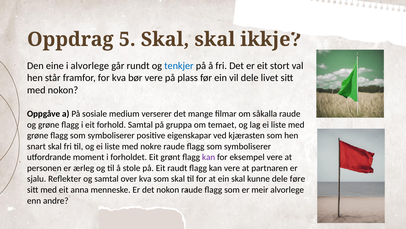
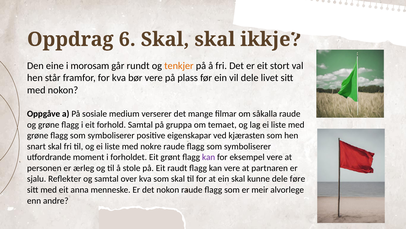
5: 5 -> 6
i alvorlege: alvorlege -> morosam
tenkjer colour: blue -> orange
